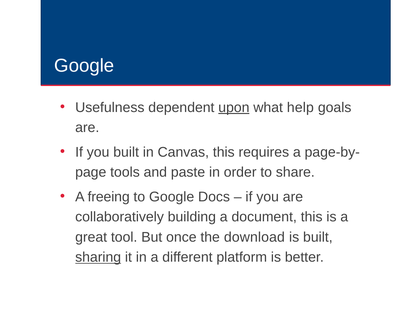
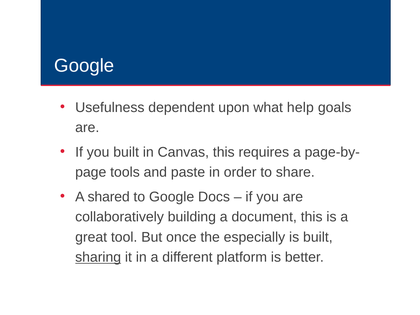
upon underline: present -> none
freeing: freeing -> shared
download: download -> especially
